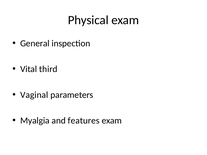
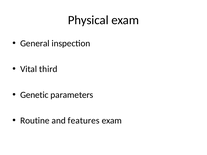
Vaginal: Vaginal -> Genetic
Myalgia: Myalgia -> Routine
